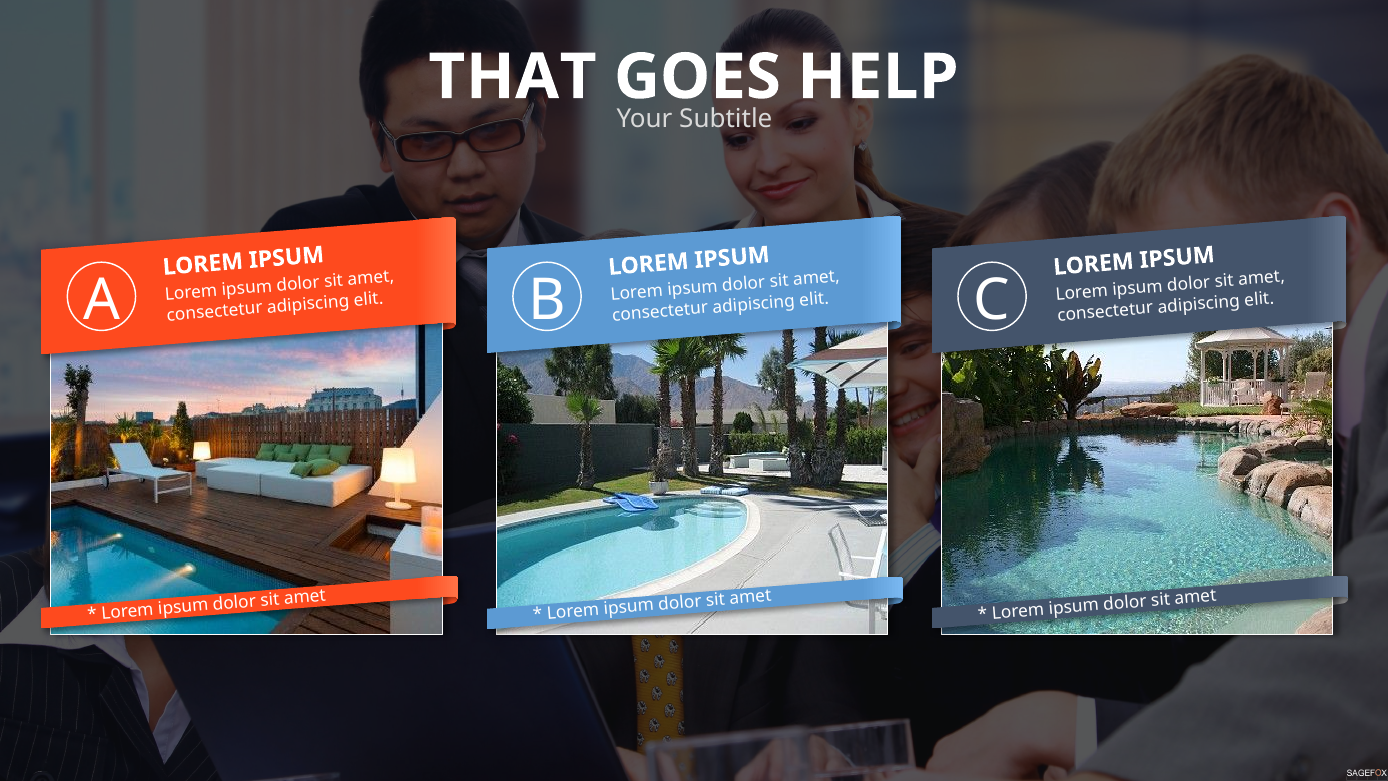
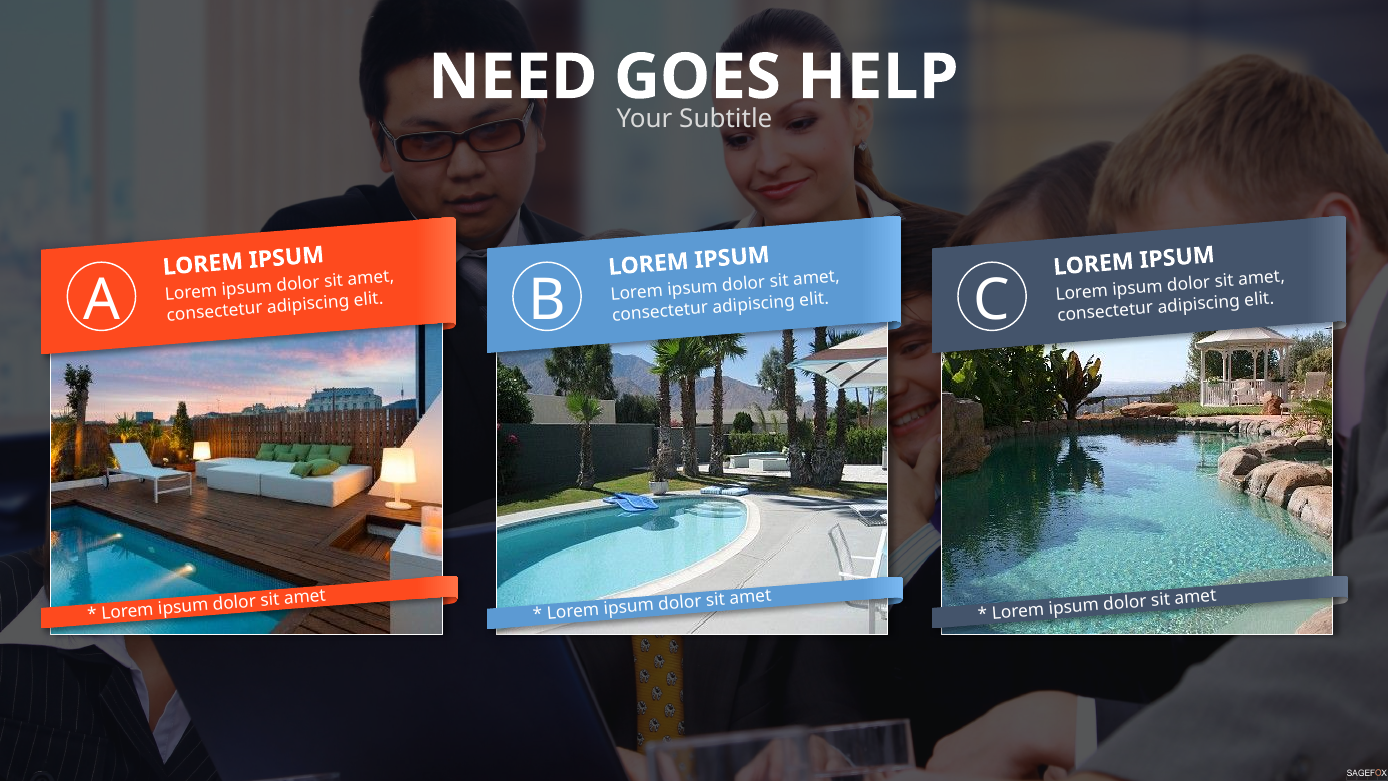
THAT: THAT -> NEED
